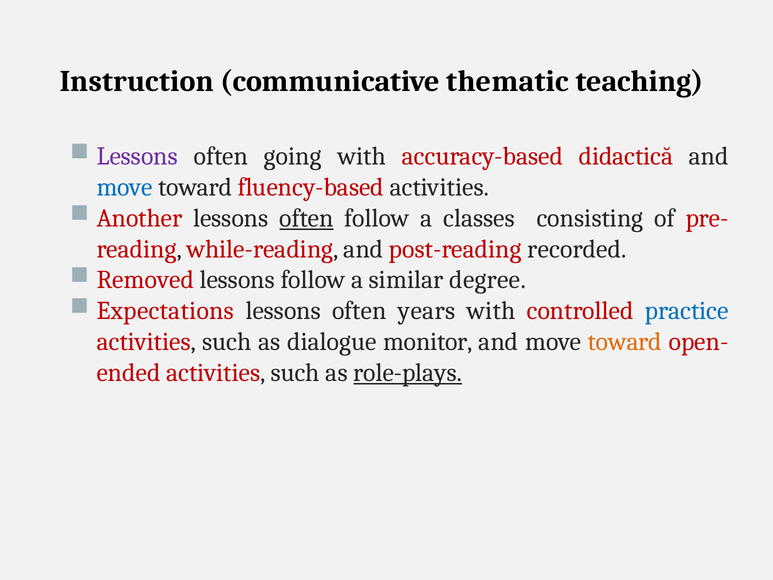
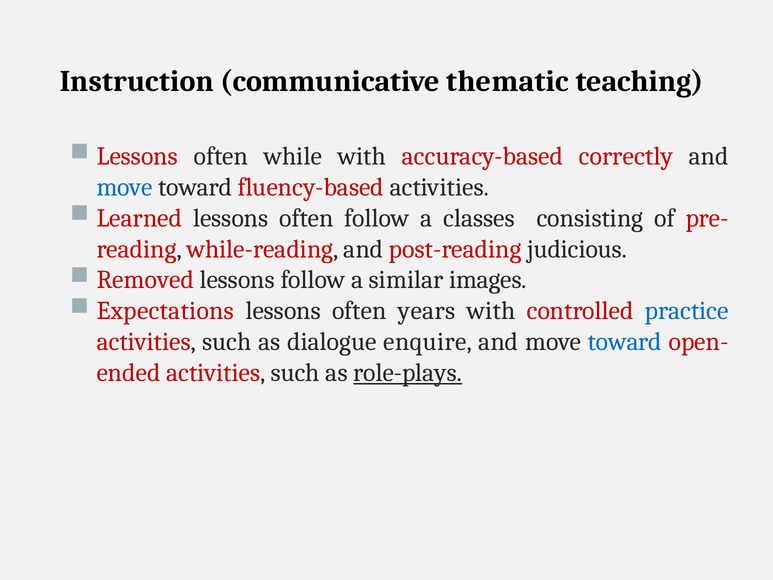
Lessons at (137, 156) colour: purple -> red
going: going -> while
didactică: didactică -> correctly
Another: Another -> Learned
often at (306, 218) underline: present -> none
recorded: recorded -> judicious
degree: degree -> images
monitor: monitor -> enquire
toward at (625, 342) colour: orange -> blue
